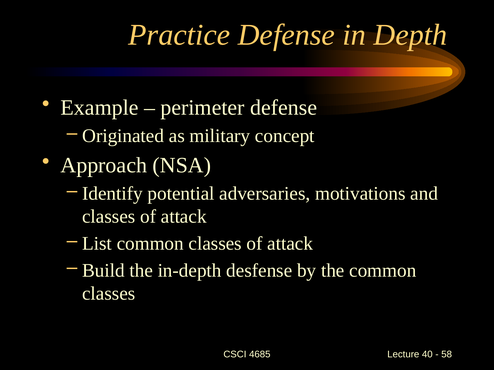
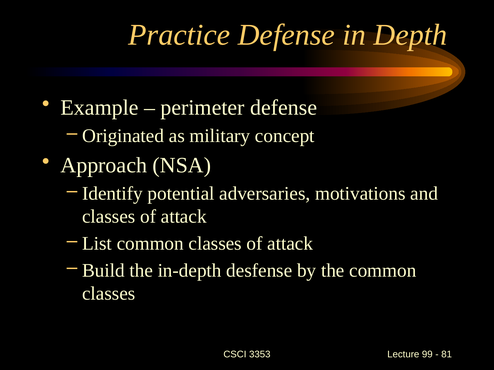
4685: 4685 -> 3353
40: 40 -> 99
58: 58 -> 81
